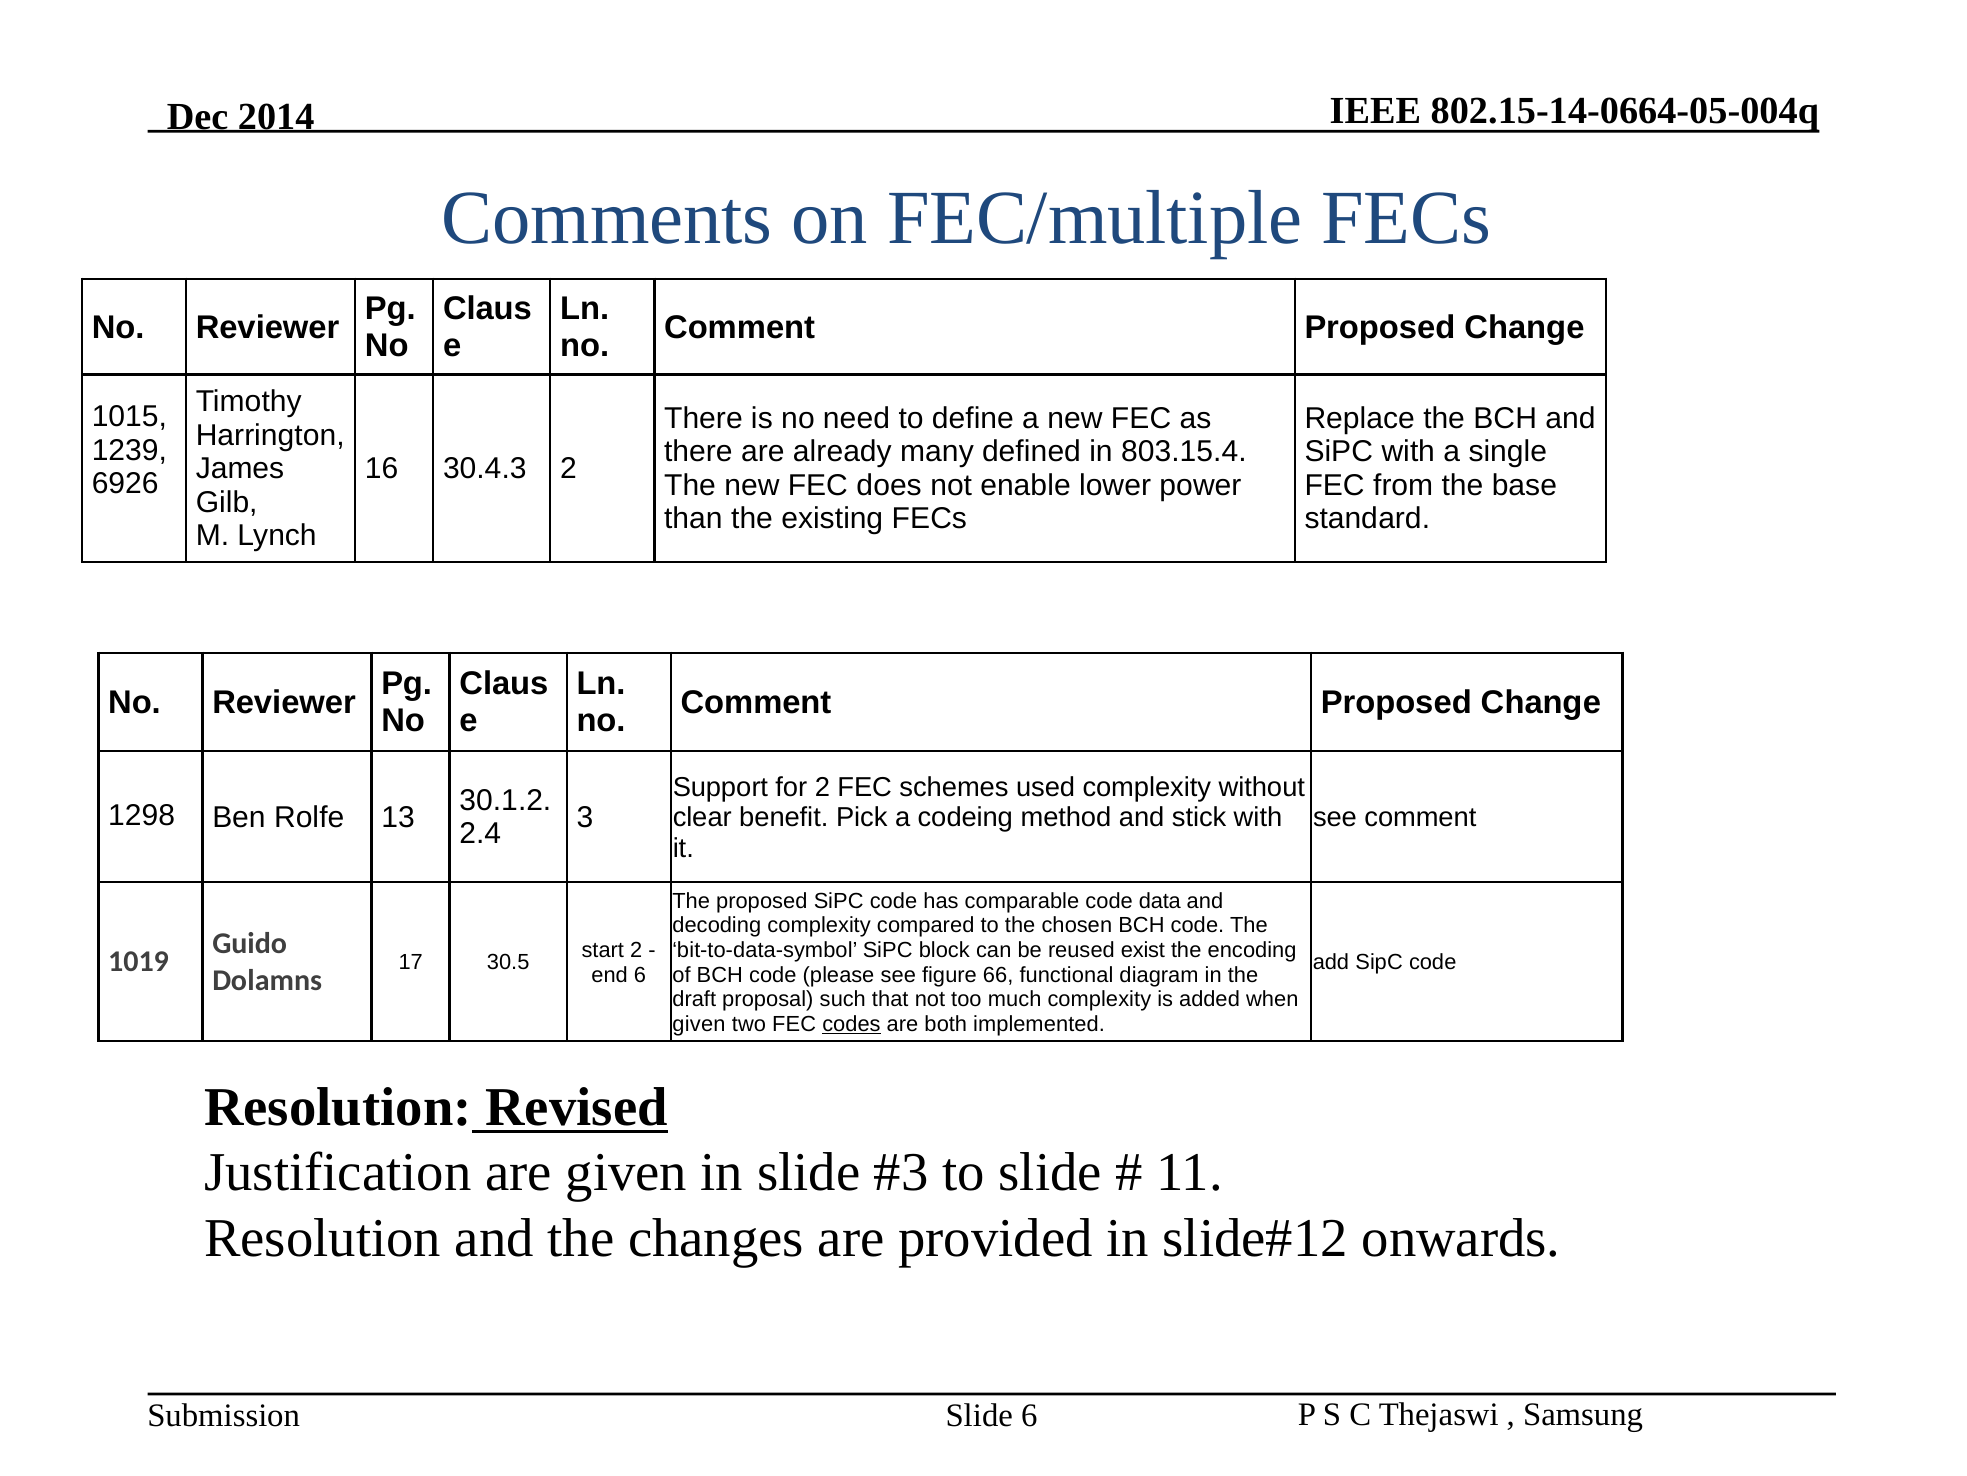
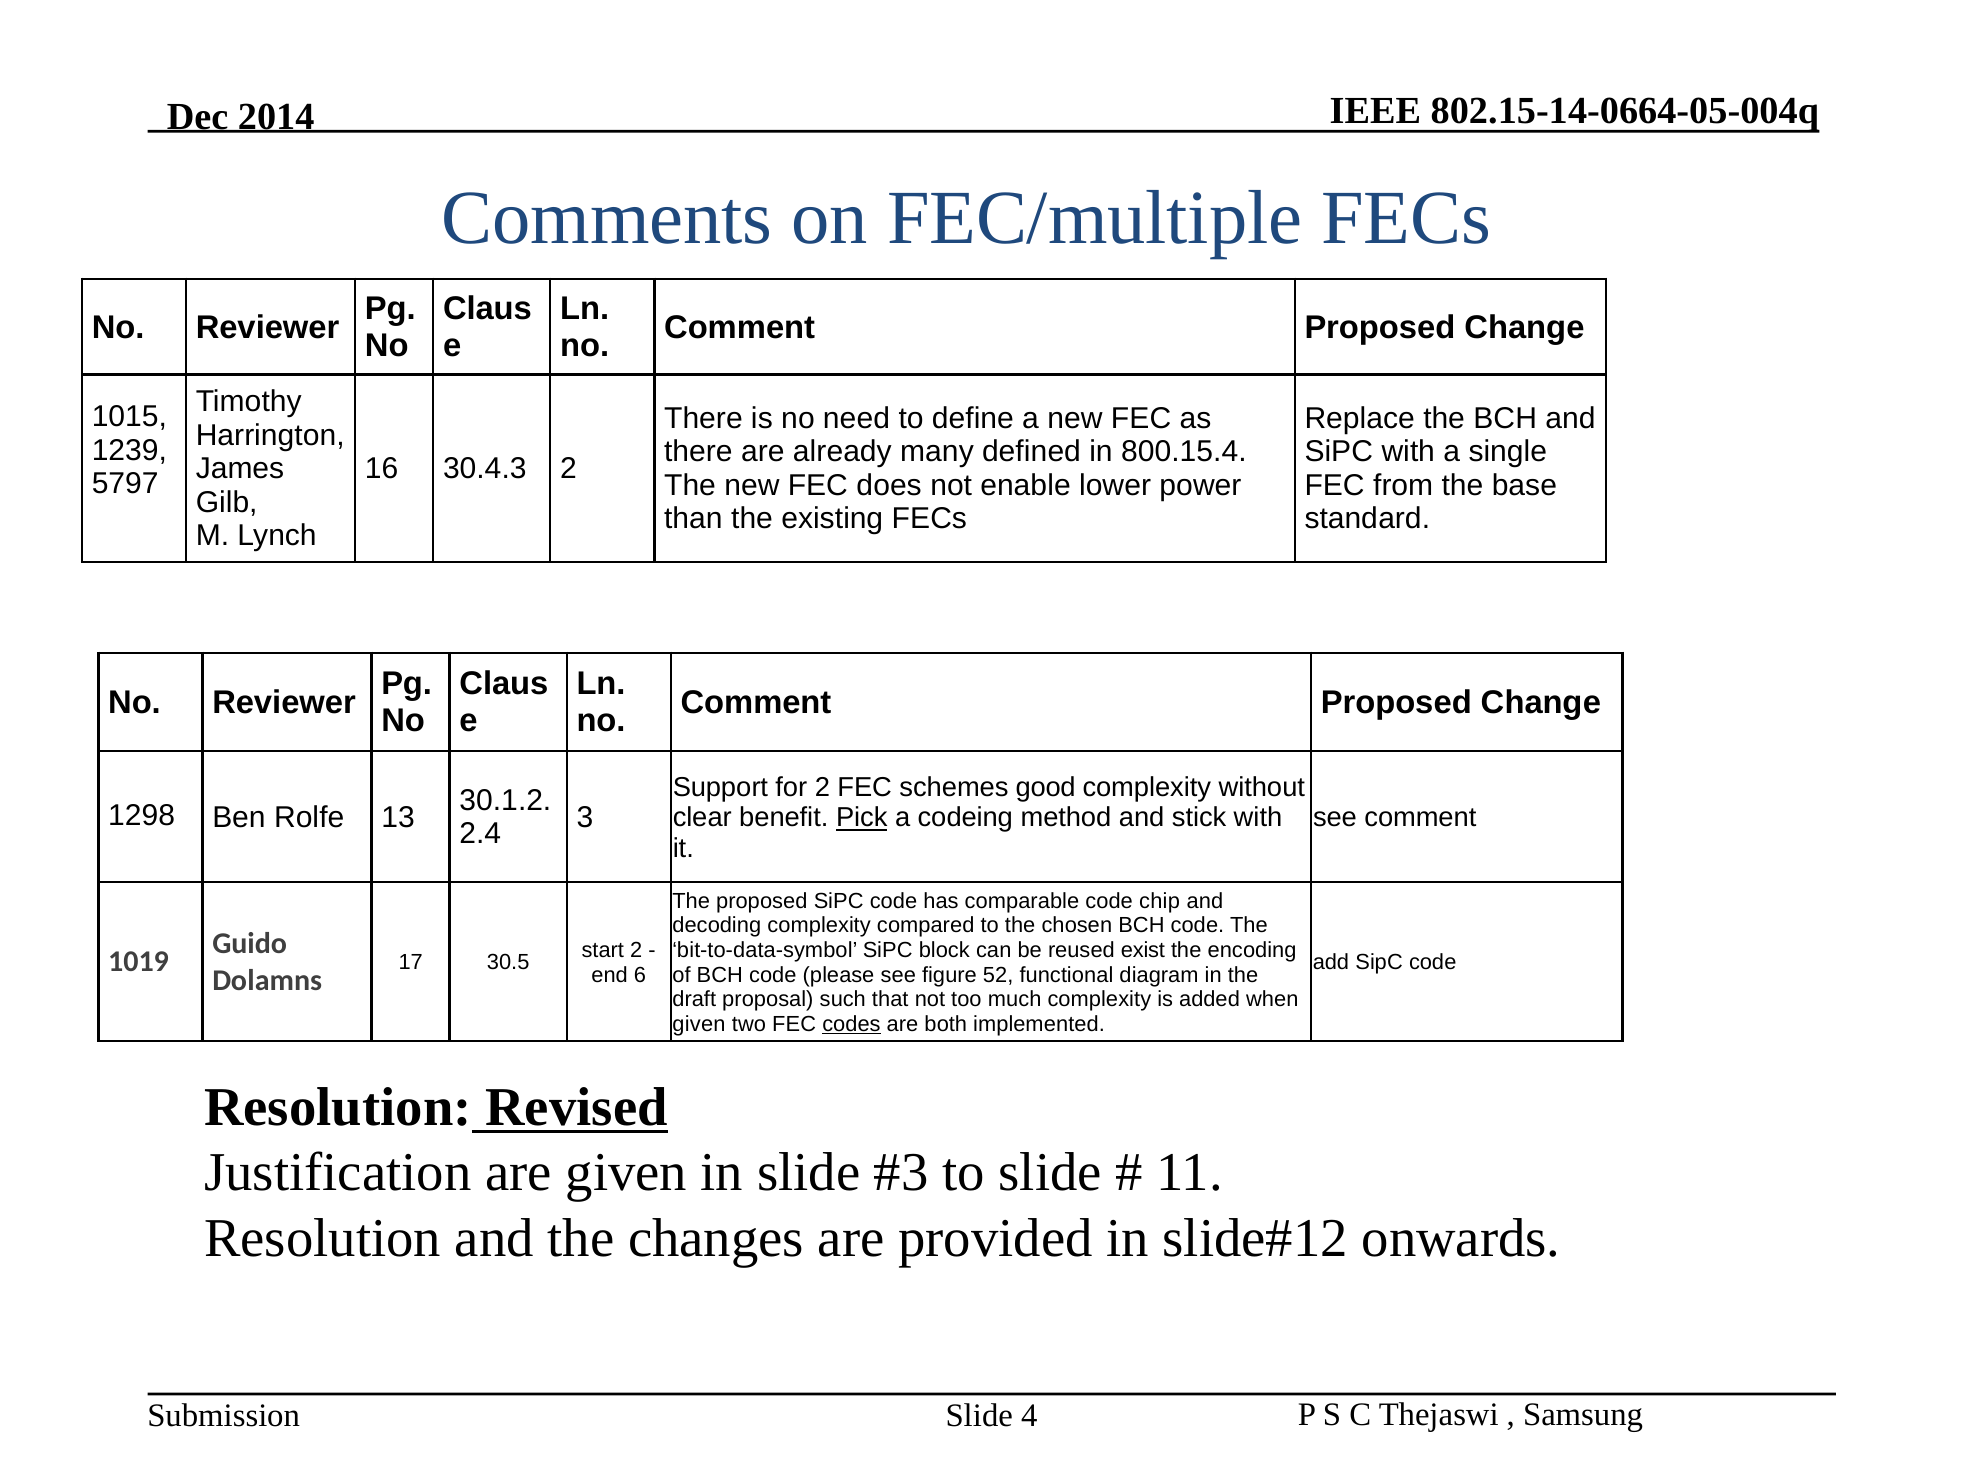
803.15.4: 803.15.4 -> 800.15.4
6926: 6926 -> 5797
used: used -> good
Pick underline: none -> present
data: data -> chip
66: 66 -> 52
Slide 6: 6 -> 4
